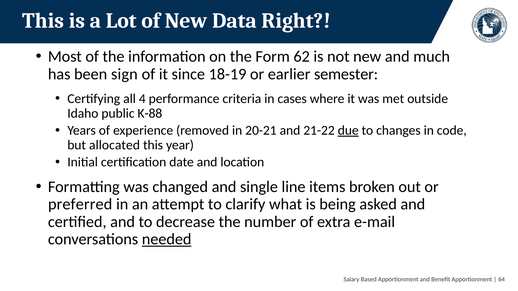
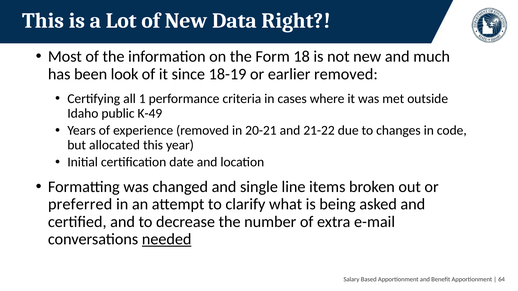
62: 62 -> 18
sign: sign -> look
earlier semester: semester -> removed
4: 4 -> 1
K-88: K-88 -> K-49
due underline: present -> none
